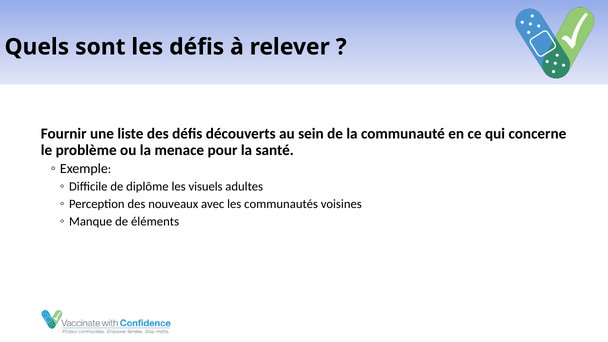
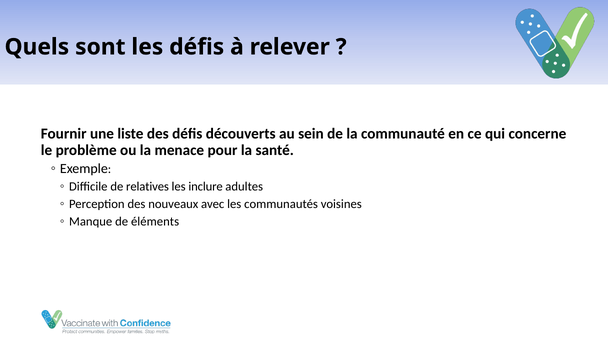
diplôme: diplôme -> relatives
visuels: visuels -> inclure
